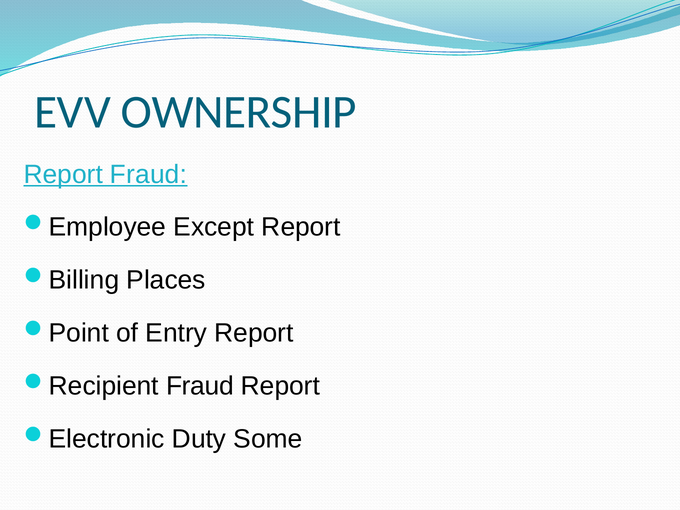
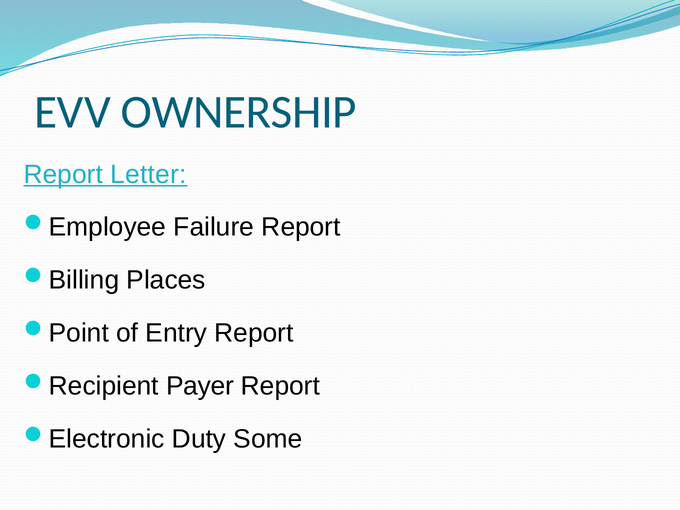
Report Fraud: Fraud -> Letter
Except: Except -> Failure
Fraud at (200, 386): Fraud -> Payer
